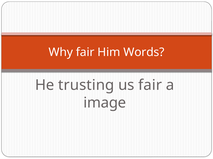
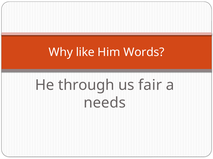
Why fair: fair -> like
trusting: trusting -> through
image: image -> needs
